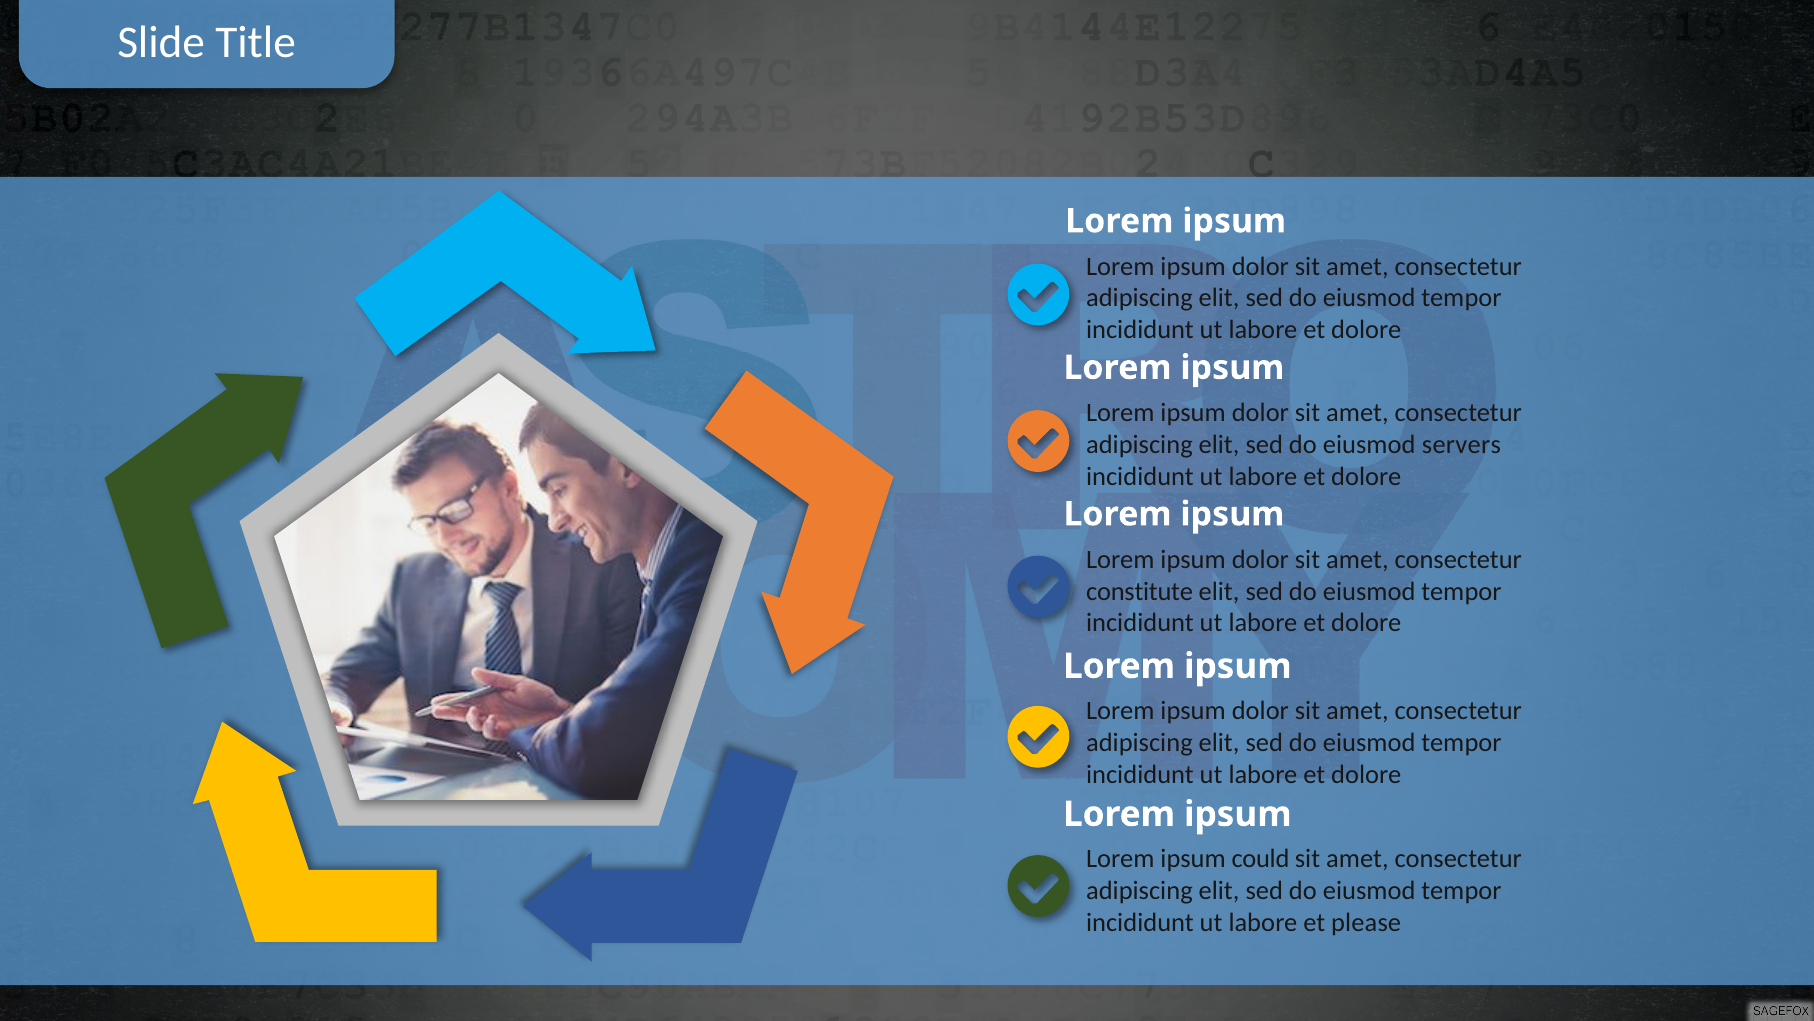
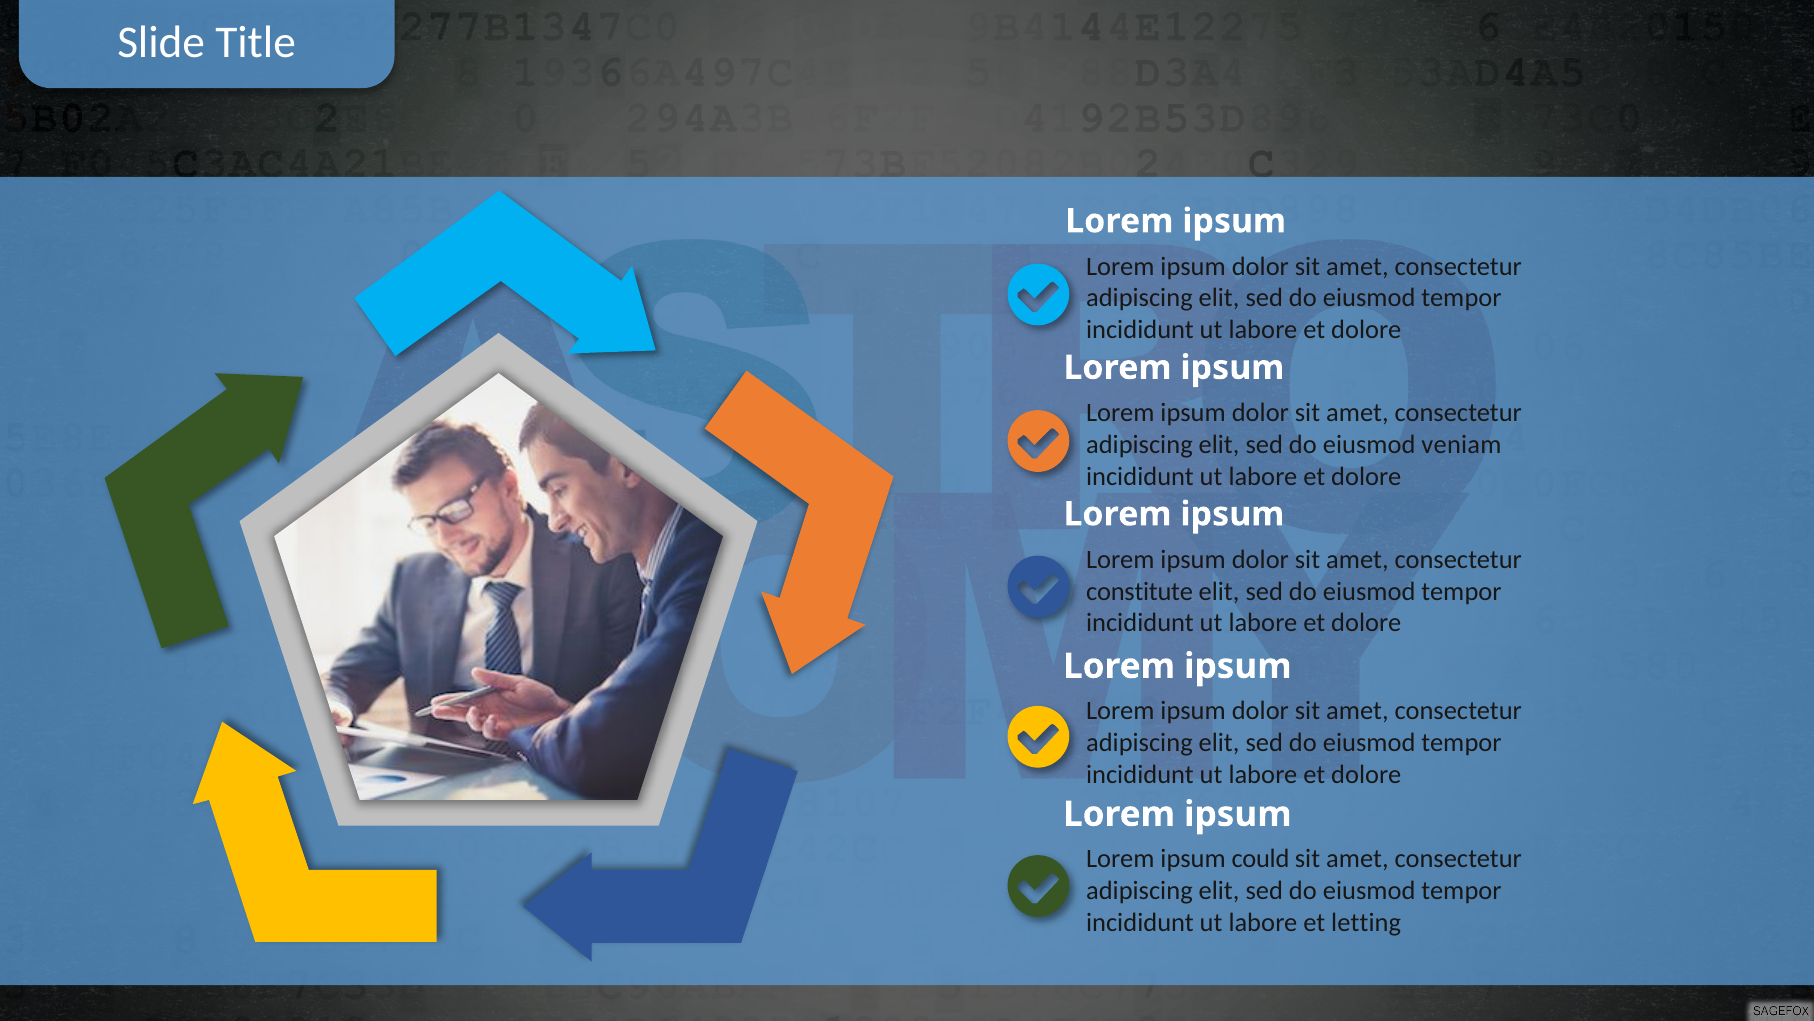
servers: servers -> veniam
please: please -> letting
